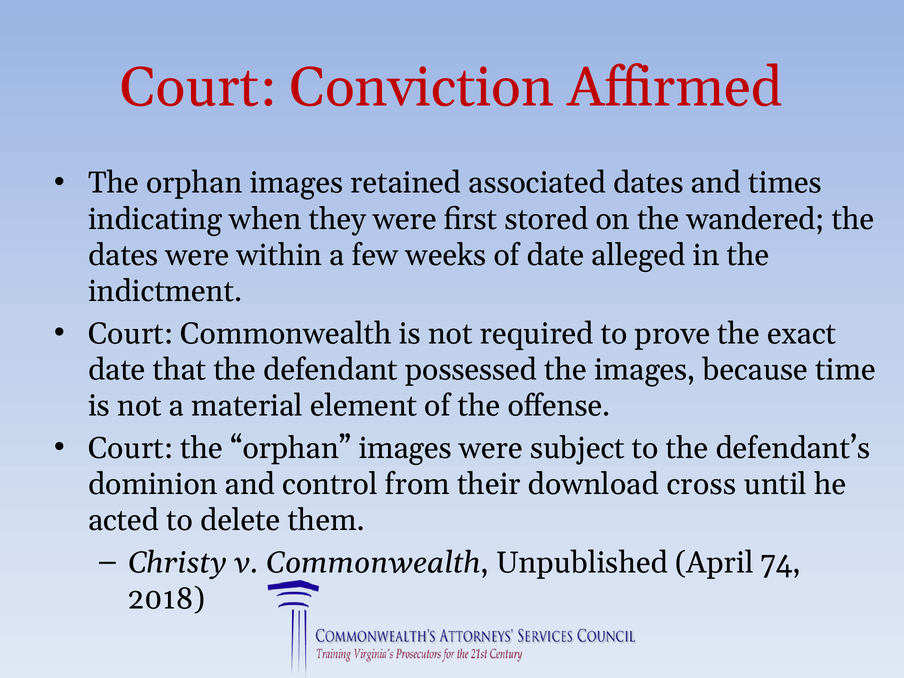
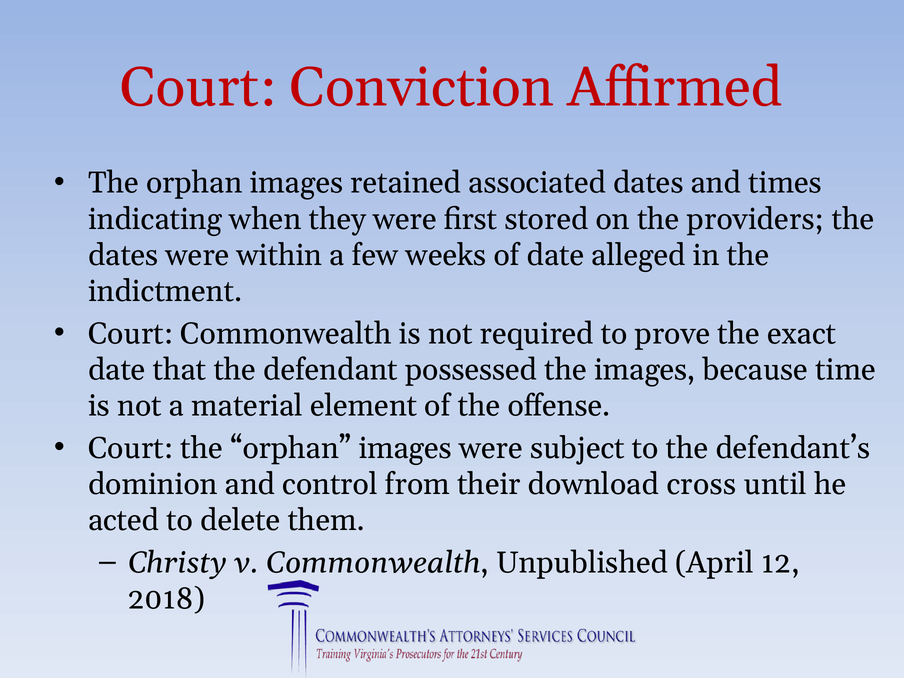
wandered: wandered -> providers
74: 74 -> 12
